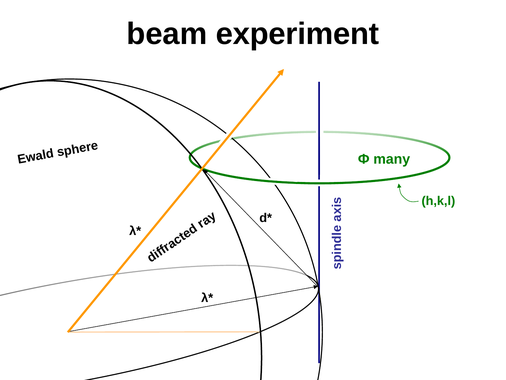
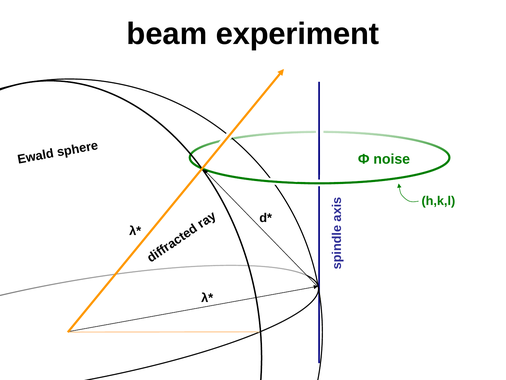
many: many -> noise
